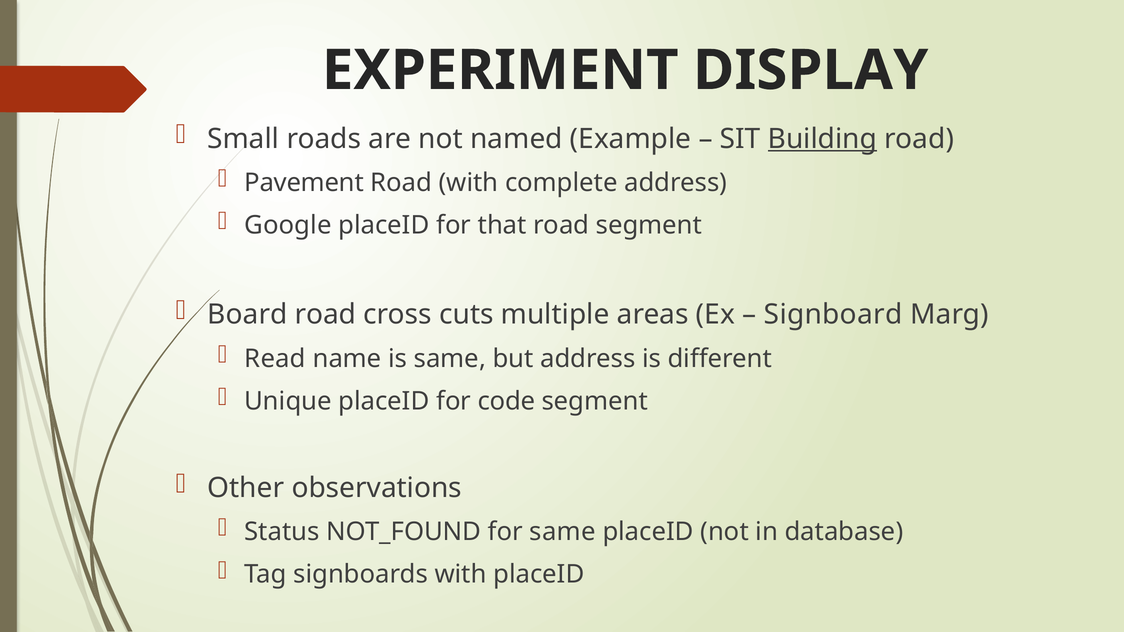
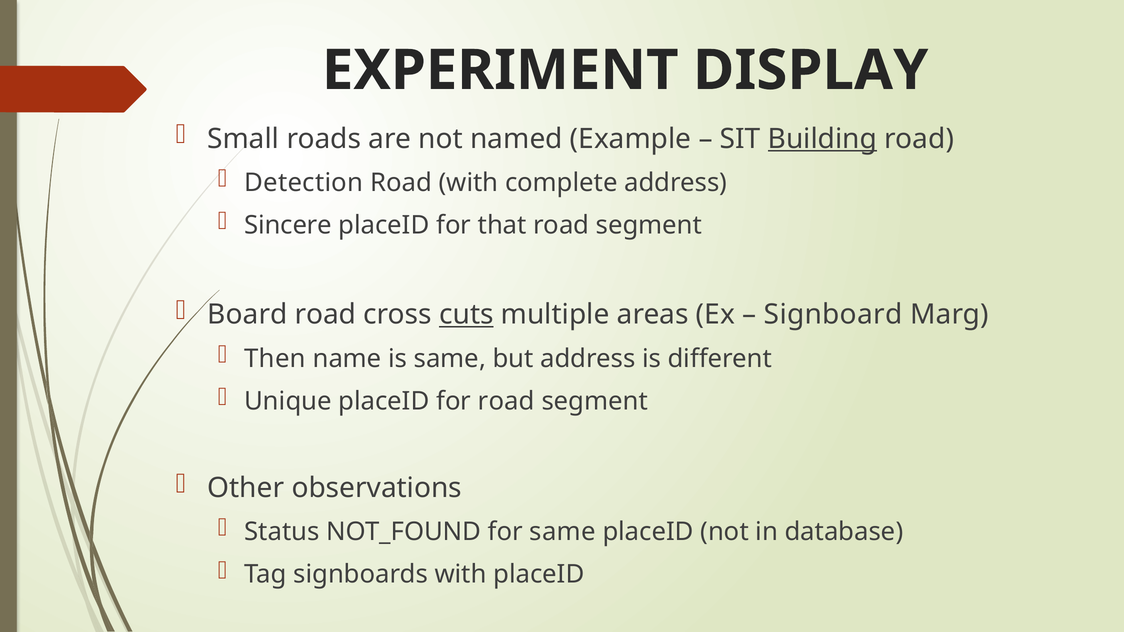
Pavement: Pavement -> Detection
Google: Google -> Sincere
cuts underline: none -> present
Read: Read -> Then
for code: code -> road
